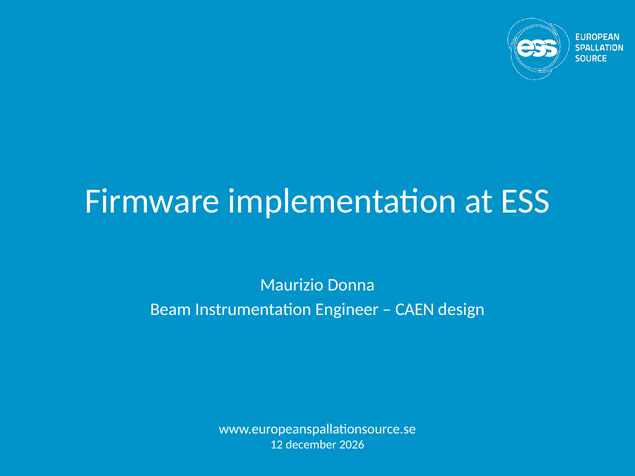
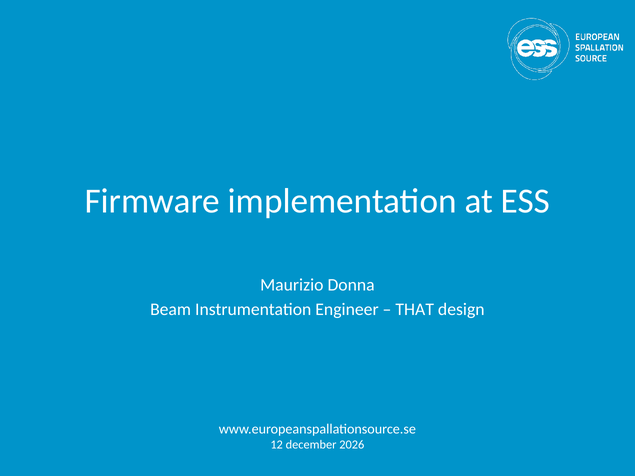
CAEN: CAEN -> THAT
